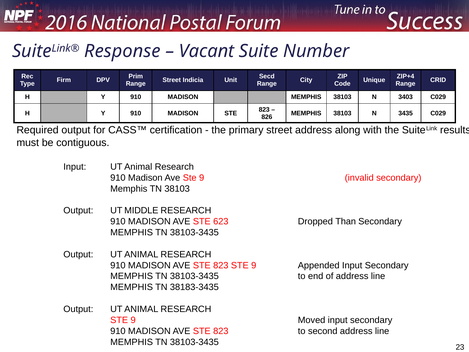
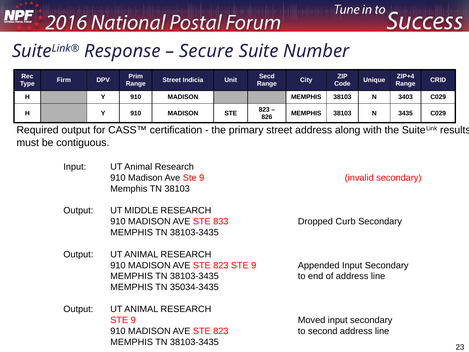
Vacant: Vacant -> Secure
623: 623 -> 833
Than: Than -> Curb
38183-3435: 38183-3435 -> 35034-3435
